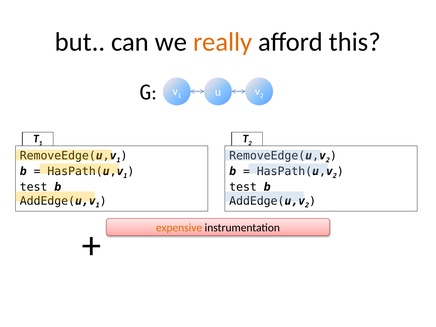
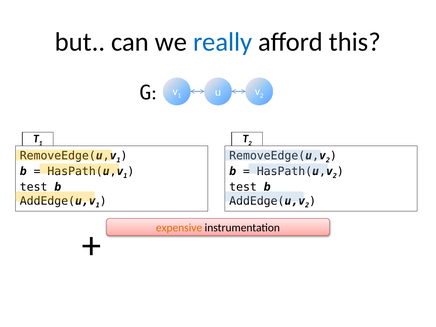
really colour: orange -> blue
